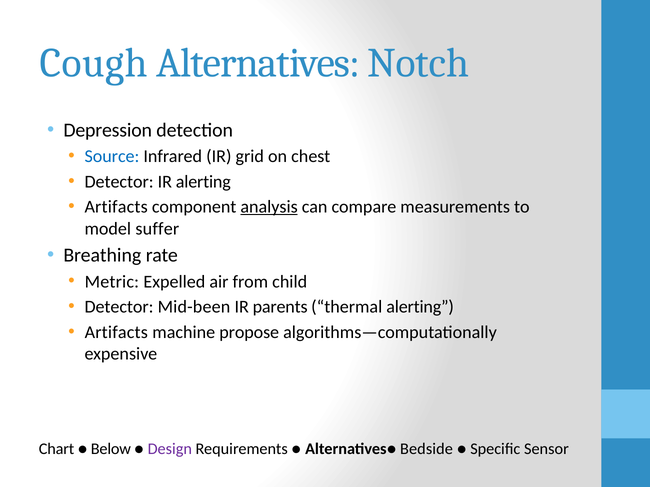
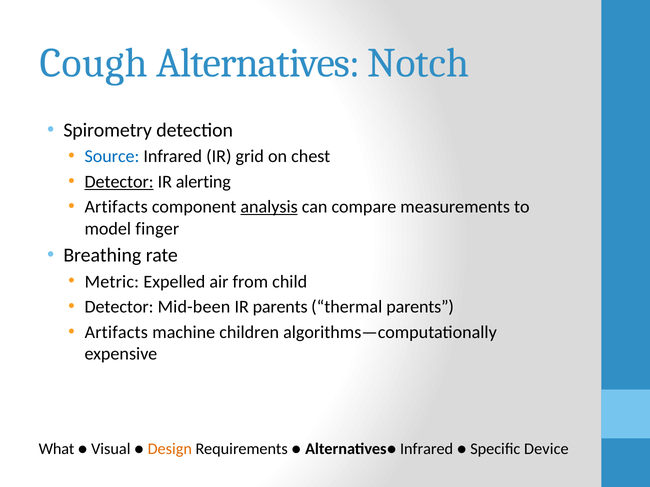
Depression: Depression -> Spirometry
Detector at (119, 182) underline: none -> present
suffer: suffer -> finger
thermal alerting: alerting -> parents
propose: propose -> children
Chart: Chart -> What
Below: Below -> Visual
Design colour: purple -> orange
Alternatives● Bedside: Bedside -> Infrared
Sensor: Sensor -> Device
